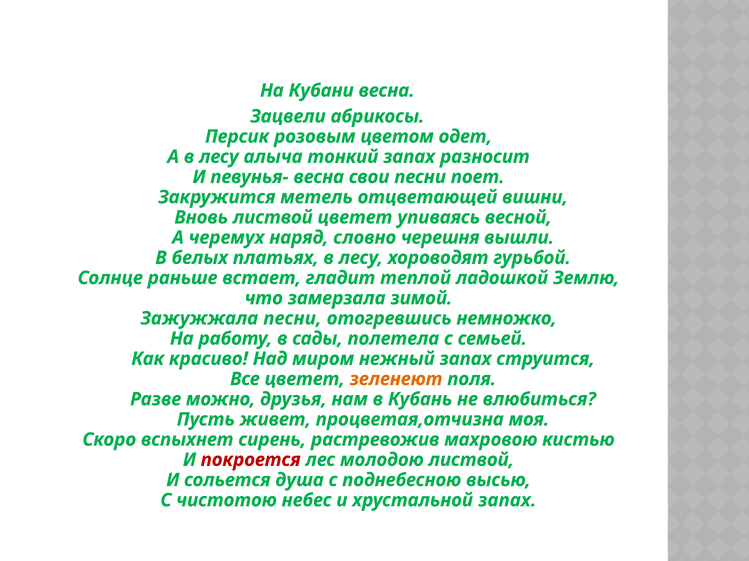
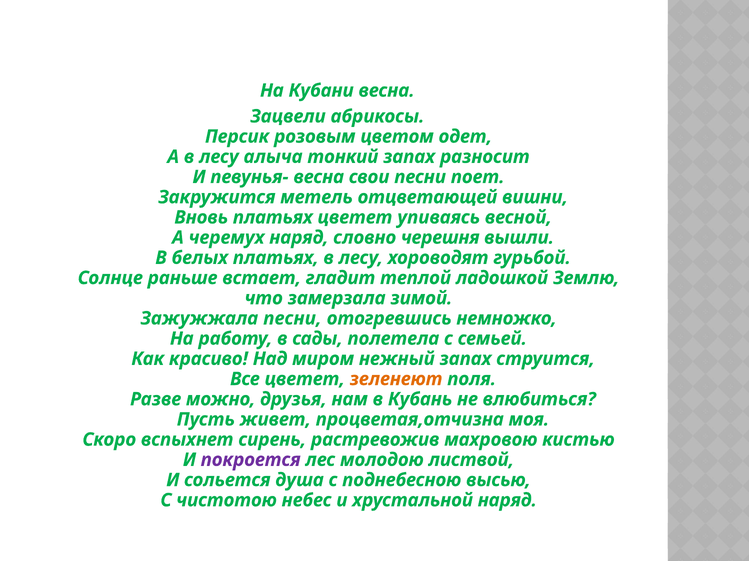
Вновь листвой: листвой -> платьях
покроется colour: red -> purple
хрустальной запах: запах -> наряд
